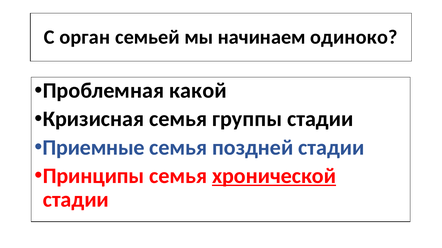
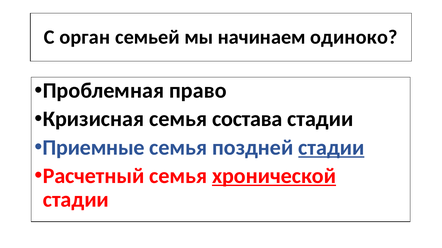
какой: какой -> право
группы: группы -> состава
стадии at (331, 148) underline: none -> present
Принципы: Принципы -> Расчетный
